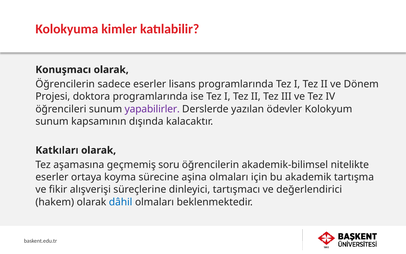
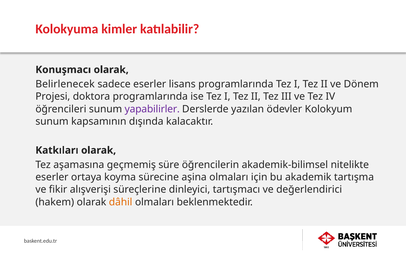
Öğrencilerin at (65, 84): Öğrencilerin -> Belirlenecek
soru: soru -> süre
dâhil colour: blue -> orange
